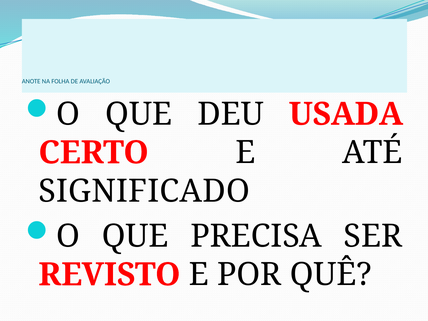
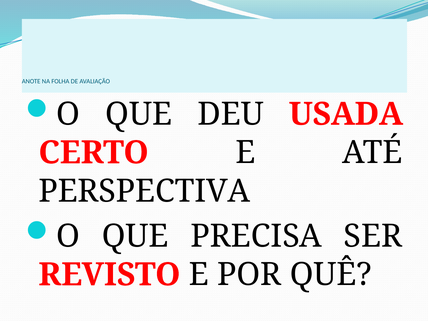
SIGNIFICADO: SIGNIFICADO -> PERSPECTIVA
